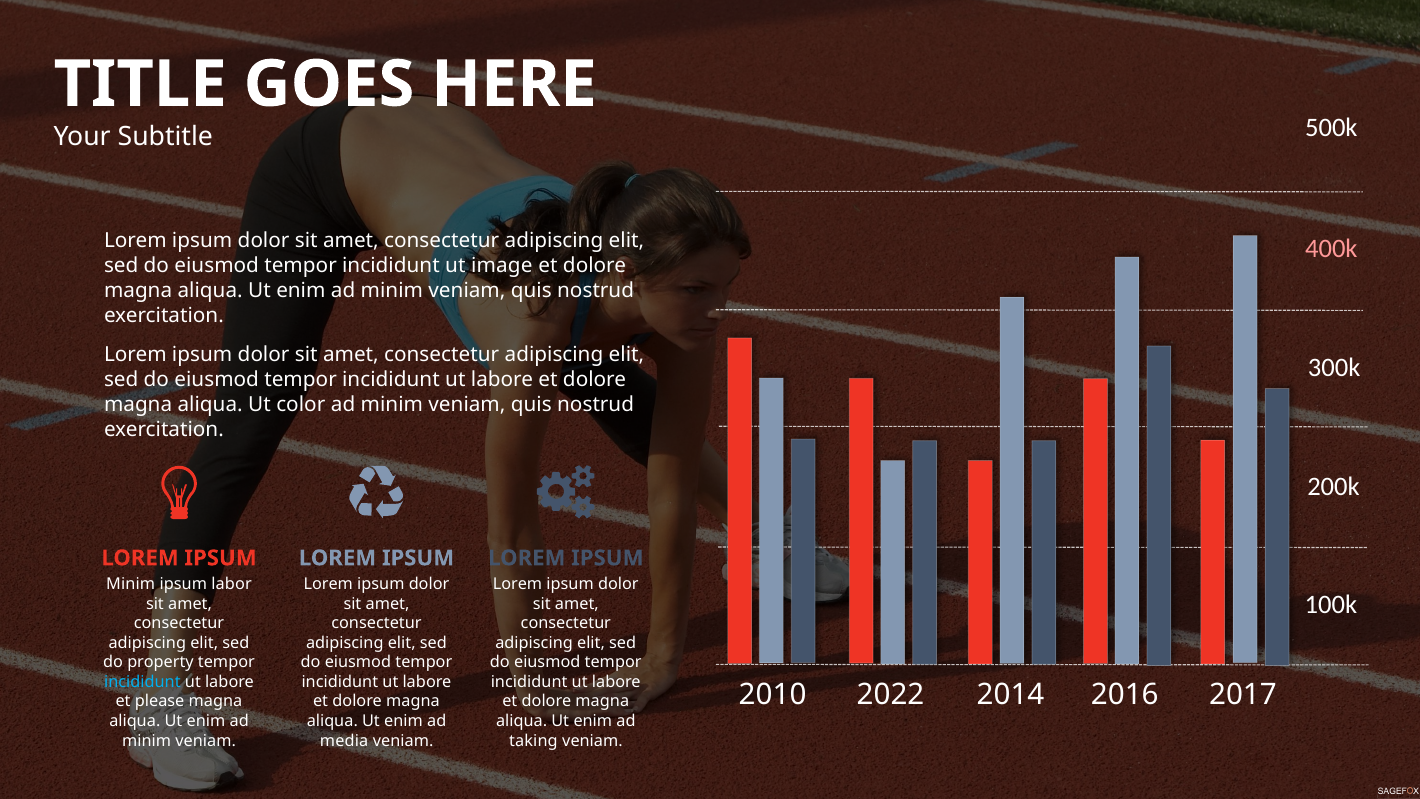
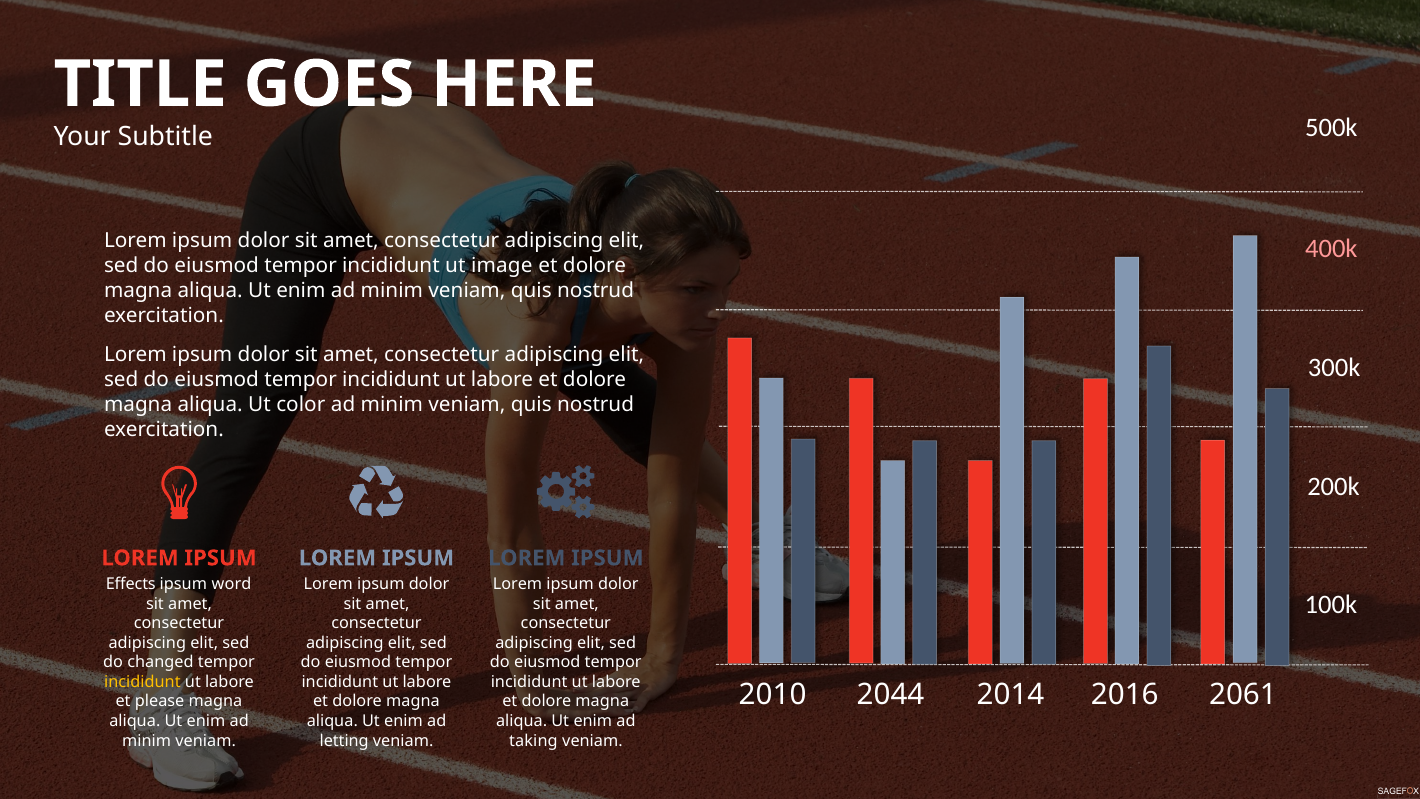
Minim at (131, 584): Minim -> Effects
labor: labor -> word
property: property -> changed
incididunt at (142, 682) colour: light blue -> yellow
2022: 2022 -> 2044
2017: 2017 -> 2061
media: media -> letting
